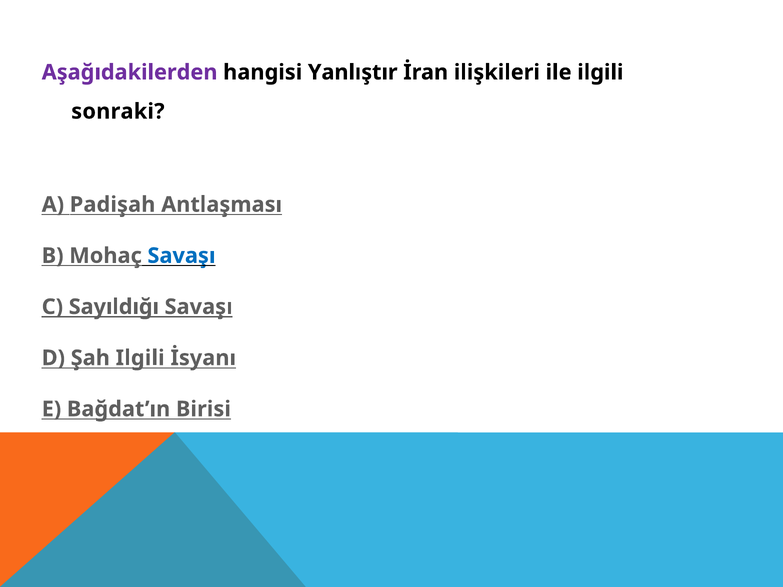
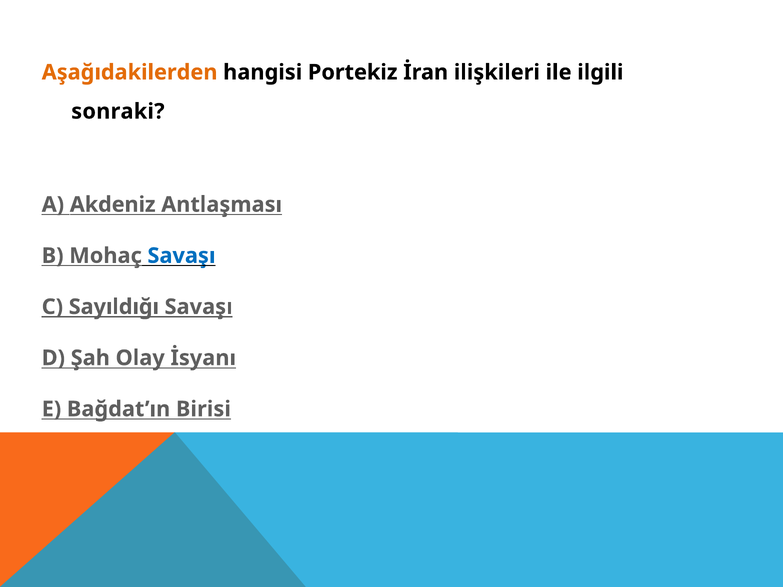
Aşağıdakilerden colour: purple -> orange
Yanlıştır: Yanlıştır -> Portekiz
Padişah: Padişah -> Akdeniz
Şah Ilgili: Ilgili -> Olay
